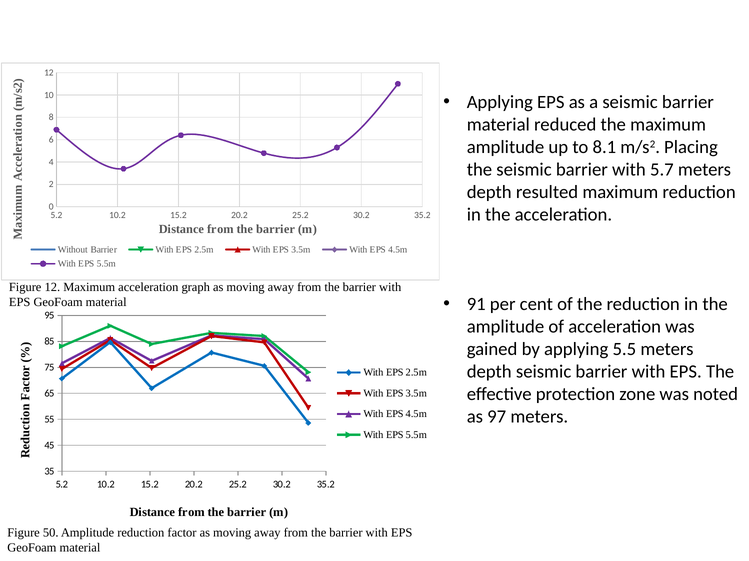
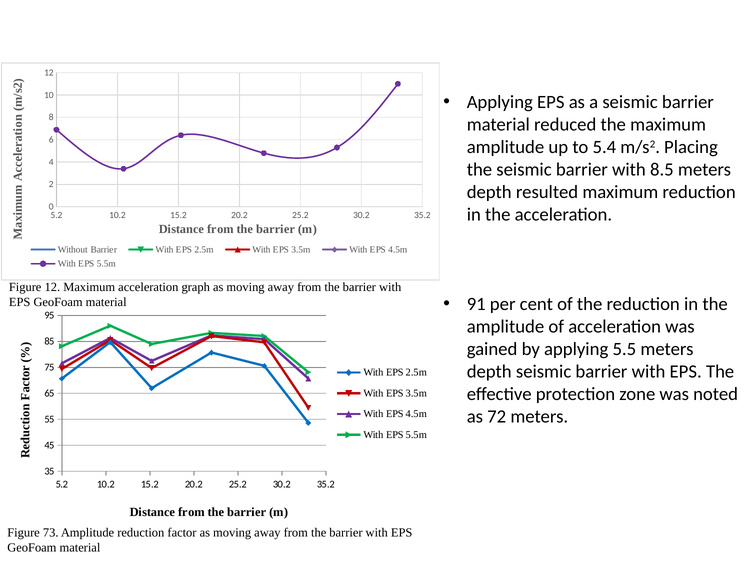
8.1: 8.1 -> 5.4
5.7: 5.7 -> 8.5
97: 97 -> 72
50: 50 -> 73
